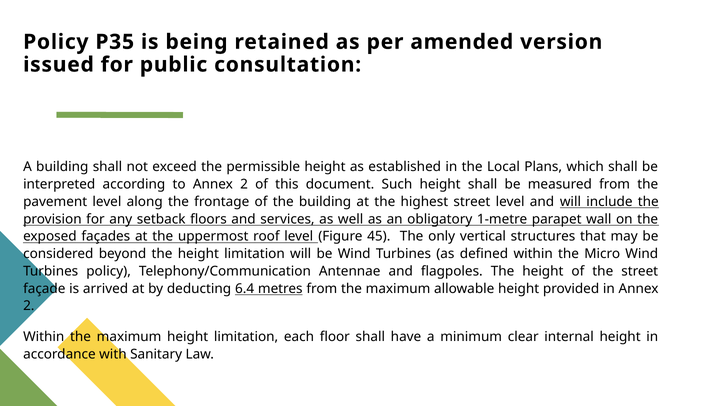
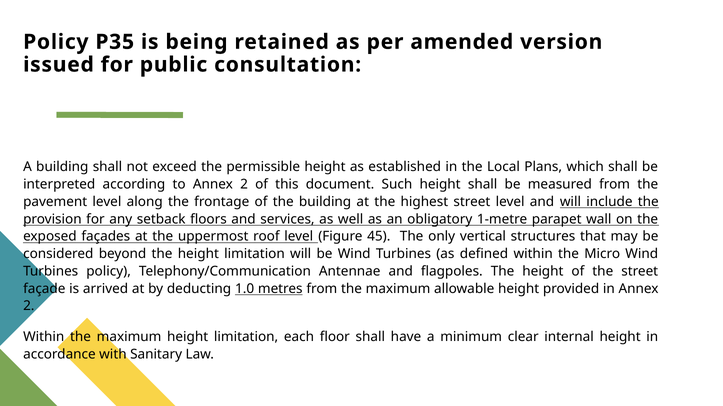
6.4: 6.4 -> 1.0
